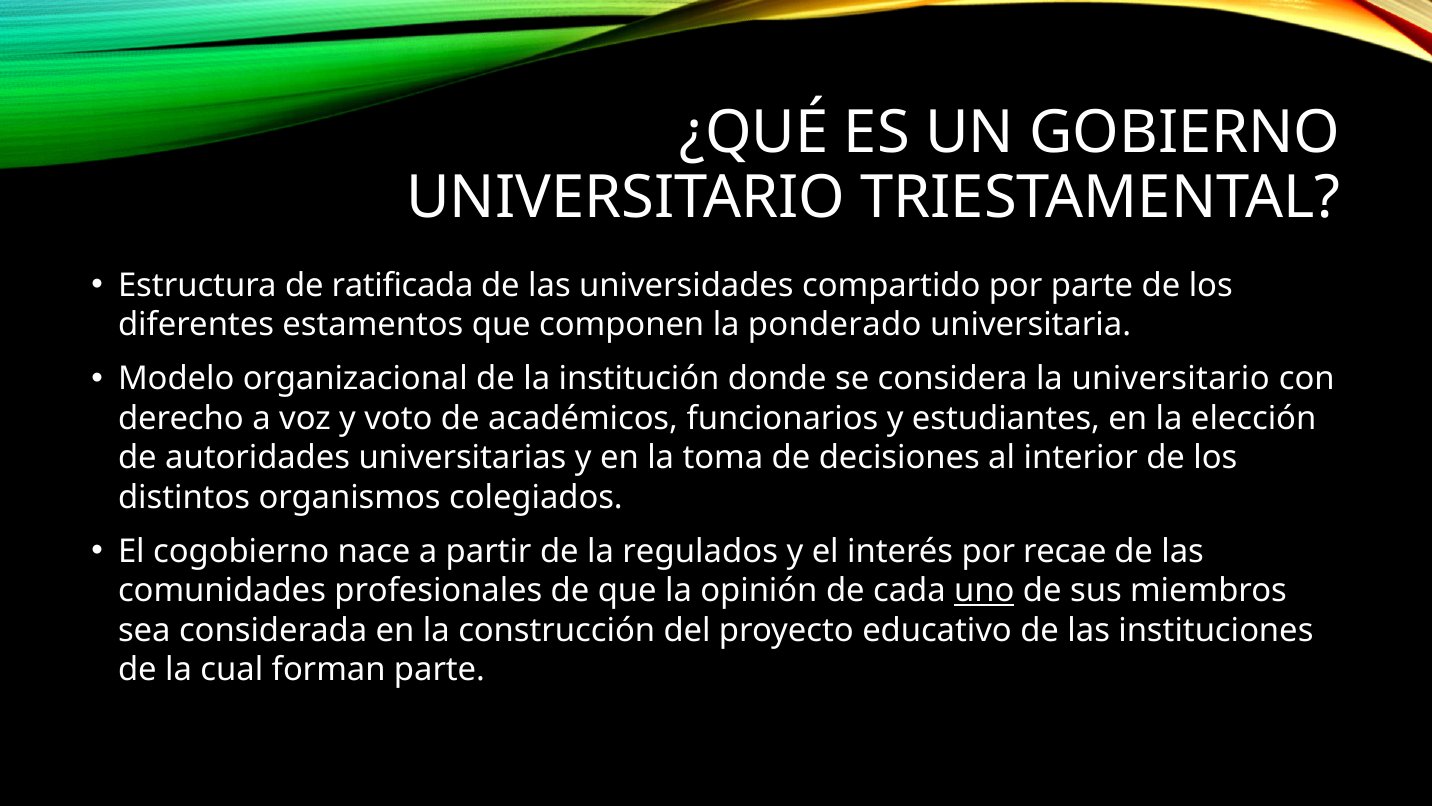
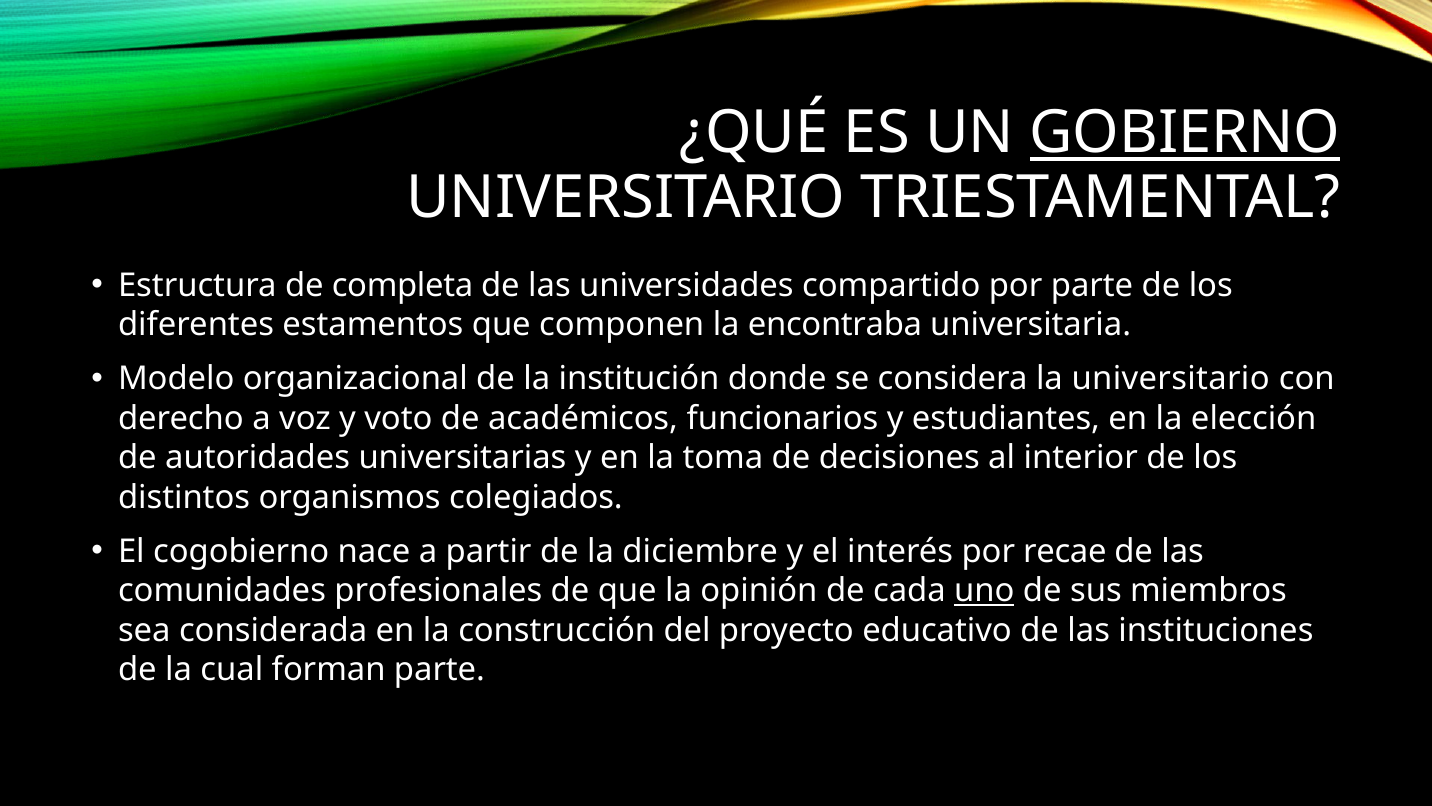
GOBIERNO underline: none -> present
ratificada: ratificada -> completa
ponderado: ponderado -> encontraba
regulados: regulados -> diciembre
